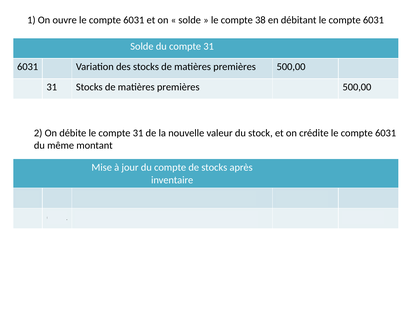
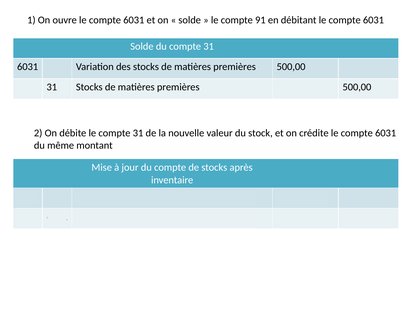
38: 38 -> 91
